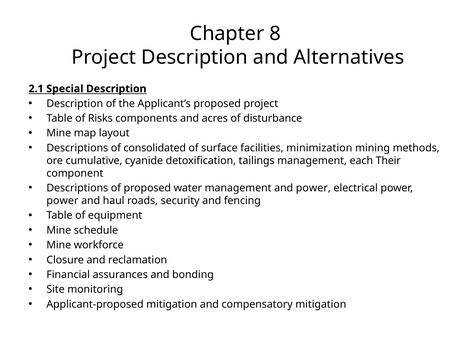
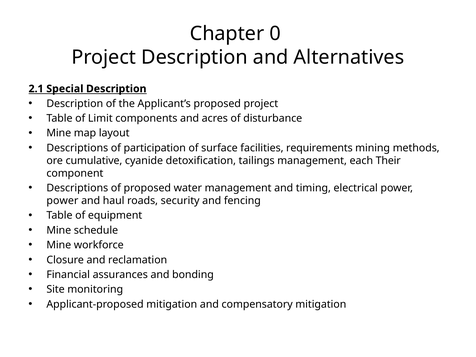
8: 8 -> 0
Risks: Risks -> Limit
consolidated: consolidated -> participation
minimization: minimization -> requirements
and power: power -> timing
